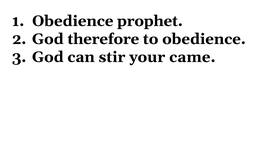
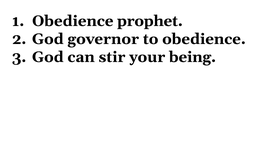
therefore: therefore -> governor
came: came -> being
